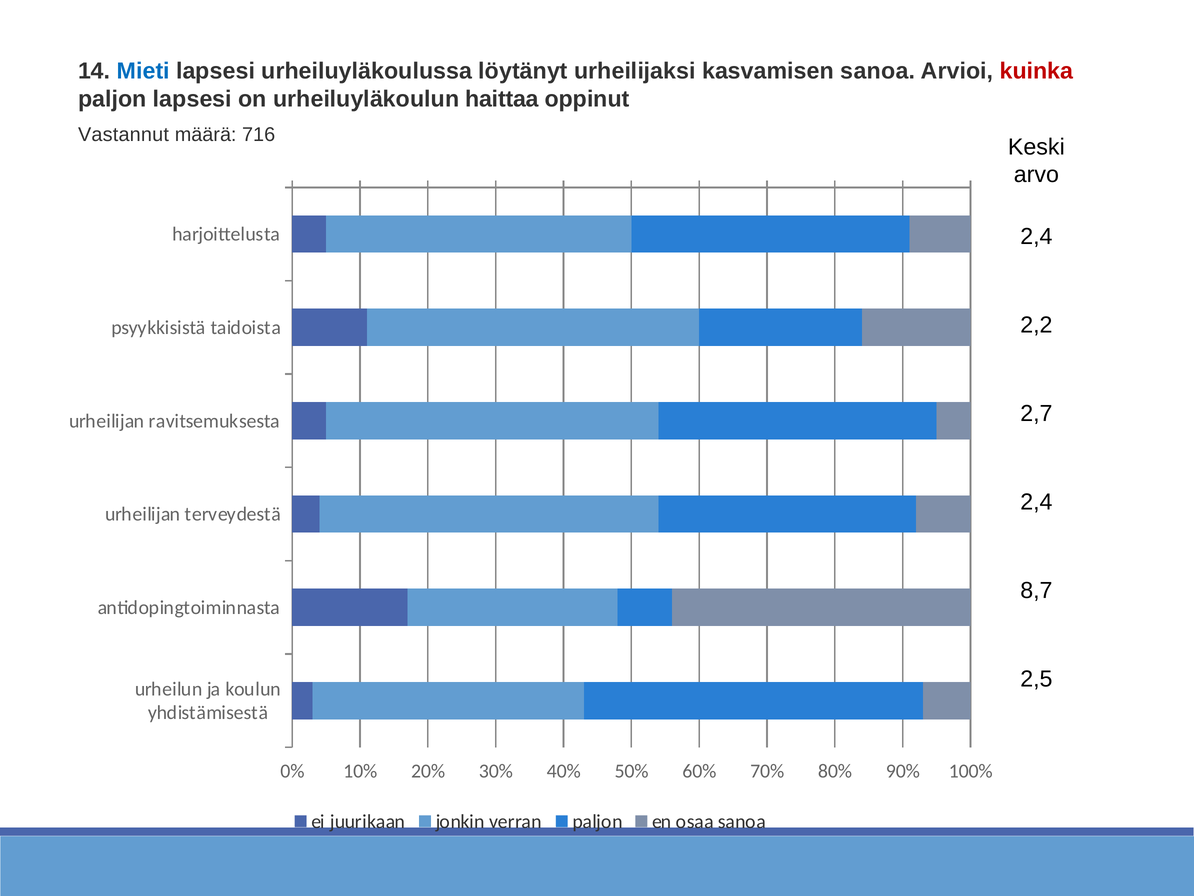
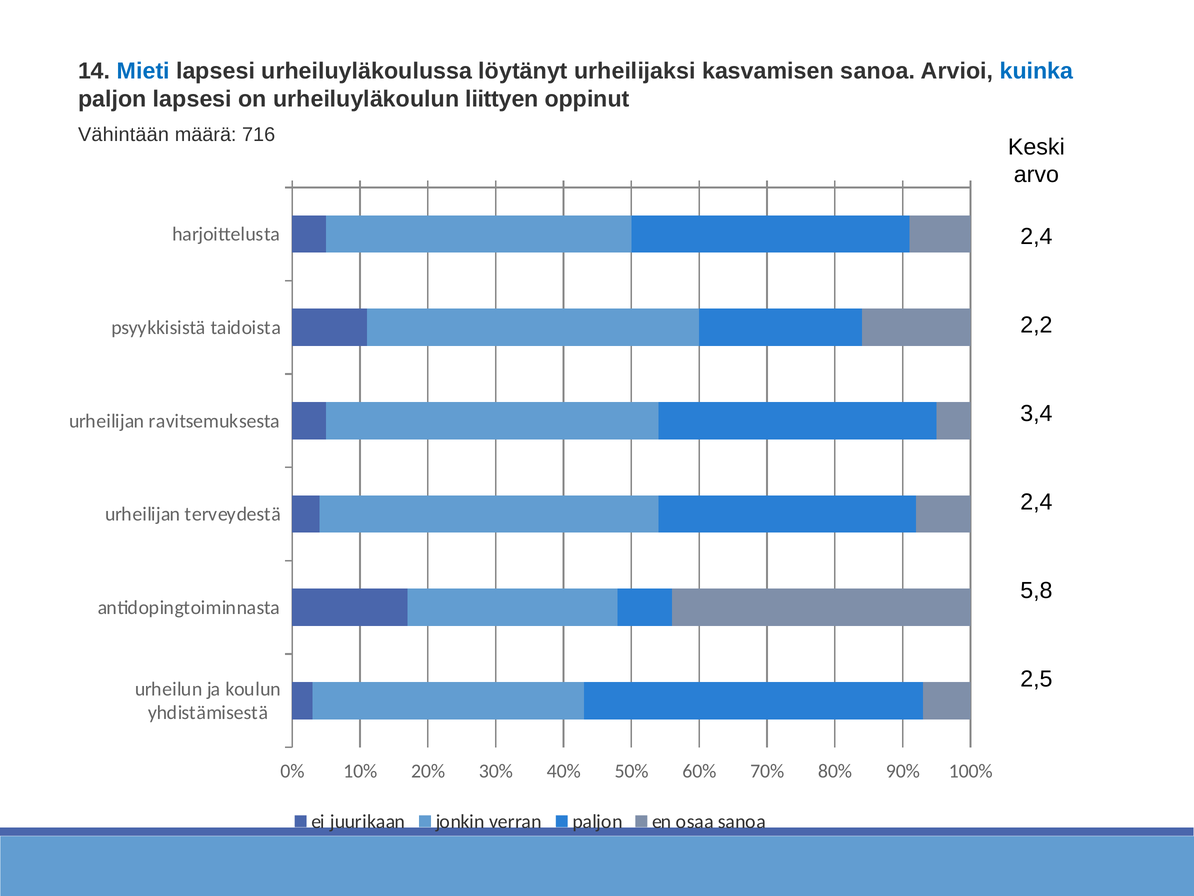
kuinka colour: red -> blue
haittaa: haittaa -> liittyen
Vastannut: Vastannut -> Vähintään
2,7: 2,7 -> 3,4
8,7: 8,7 -> 5,8
